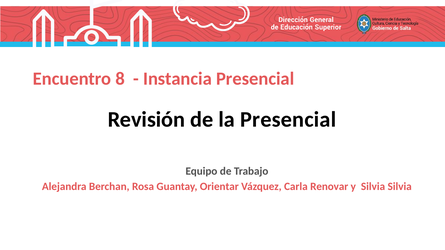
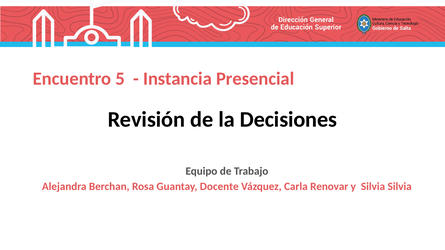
8: 8 -> 5
la Presencial: Presencial -> Decisiones
Orientar: Orientar -> Docente
